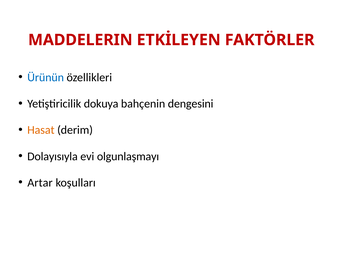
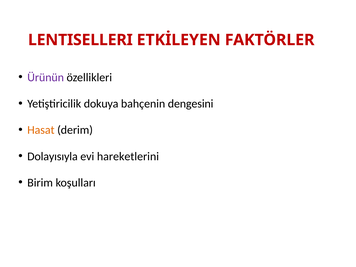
MADDELERIN: MADDELERIN -> LENTISELLERI
Ürünün colour: blue -> purple
olgunlaşmayı: olgunlaşmayı -> hareketlerini
Artar: Artar -> Birim
